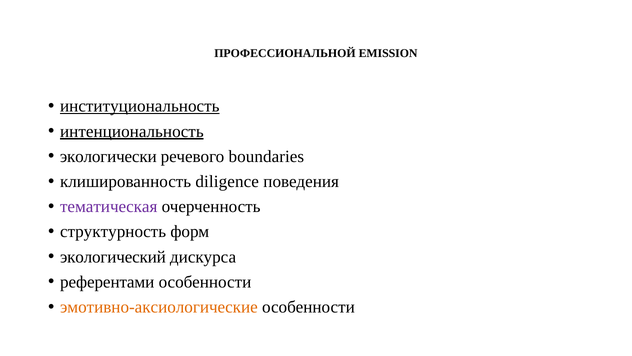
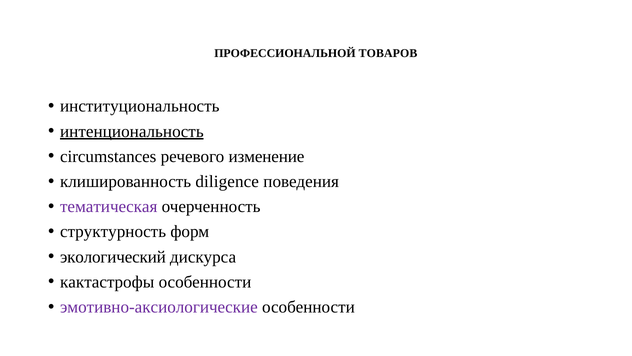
EMISSION: EMISSION -> ТОВАРОВ
институциональность underline: present -> none
экологически: экологически -> circumstances
boundaries: boundaries -> изменение
референтами: референтами -> кактастрофы
эмотивно-аксиологические colour: orange -> purple
